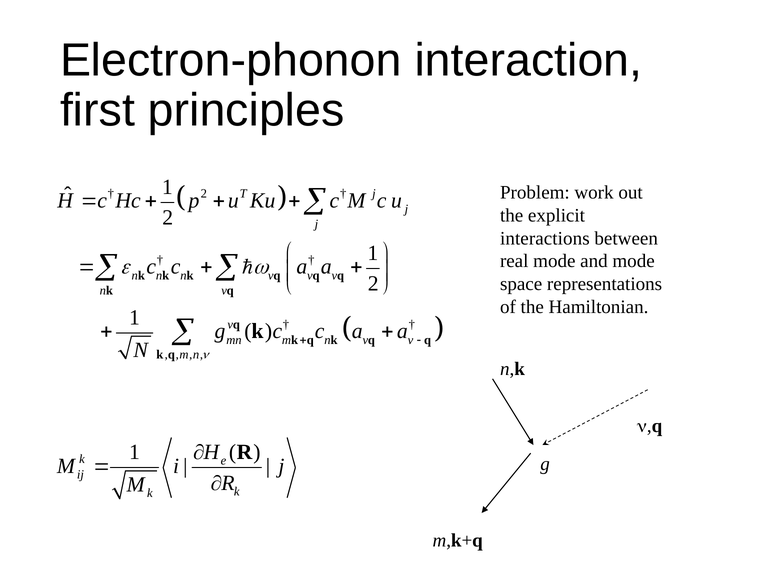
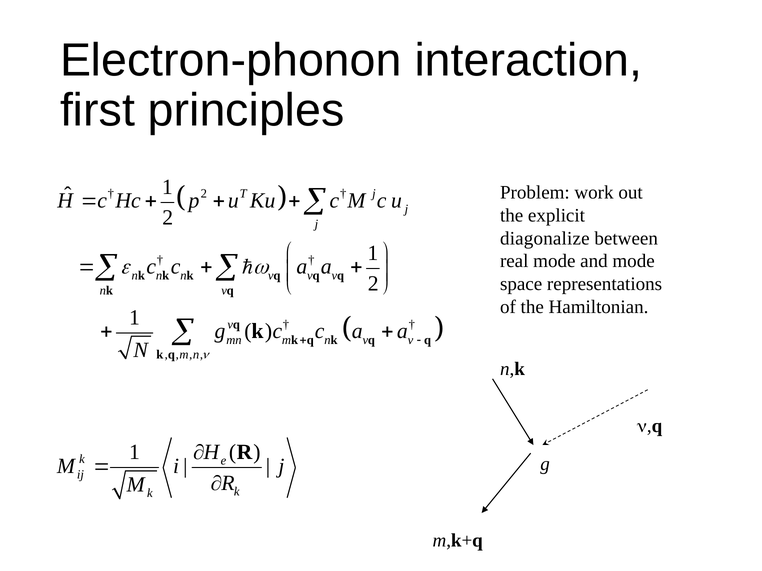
interactions: interactions -> diagonalize
